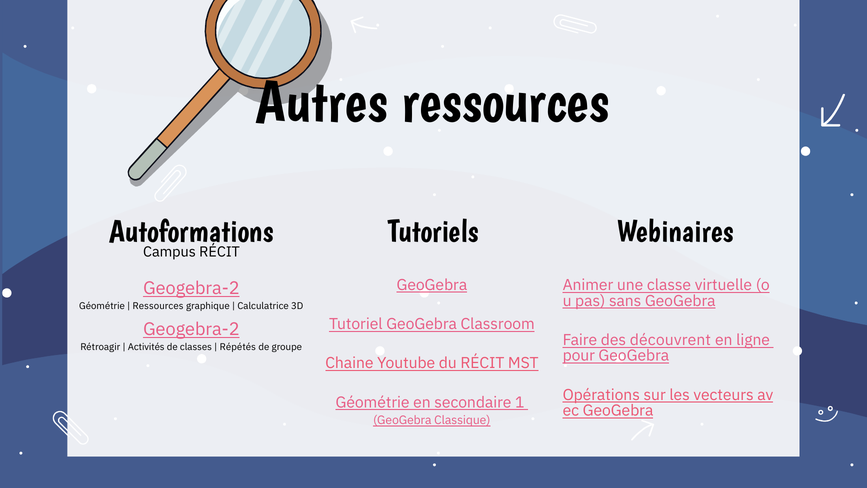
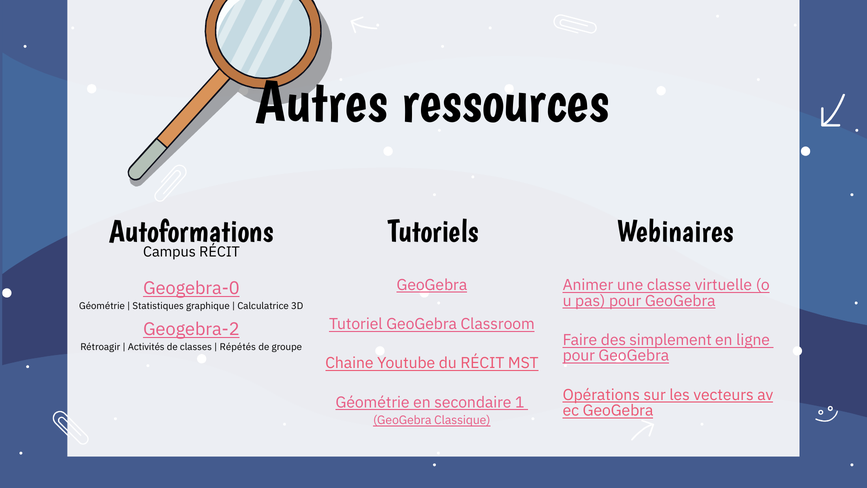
Geogebra-2 at (191, 288): Geogebra-2 -> Geogebra-0
pas sans: sans -> pour
Ressources at (158, 306): Ressources -> Statistiques
découvrent: découvrent -> simplement
